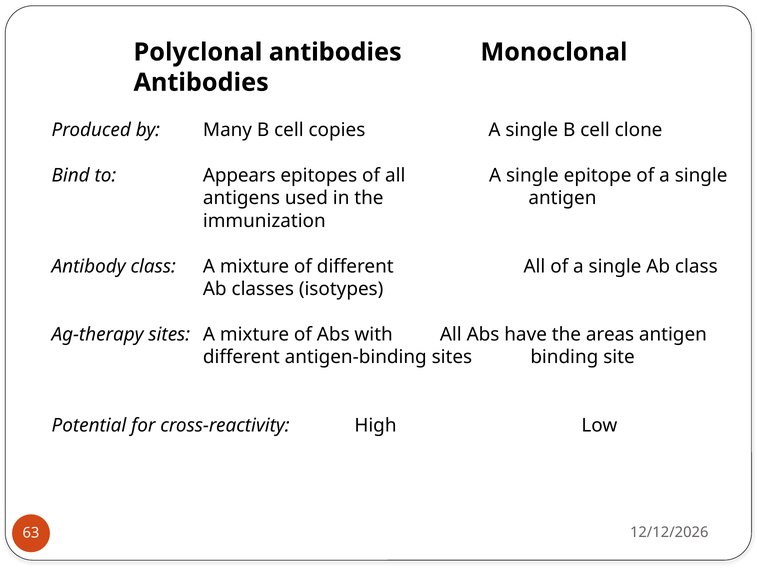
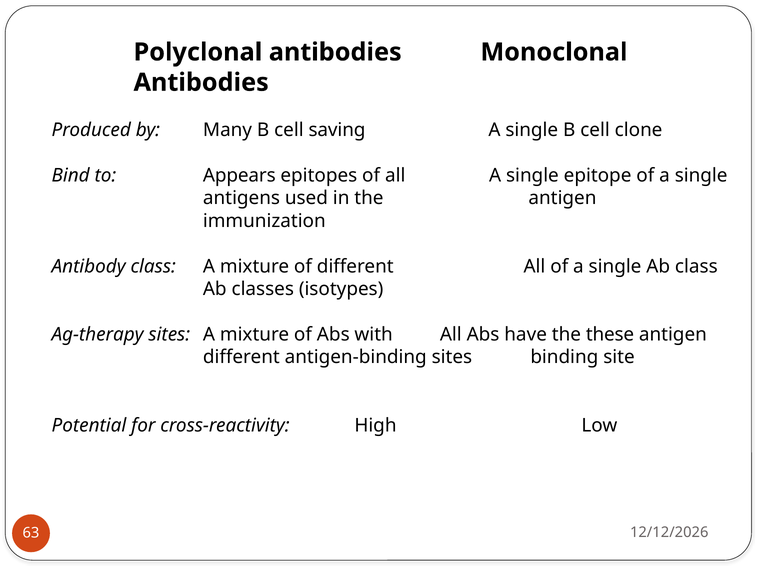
copies: copies -> saving
areas: areas -> these
